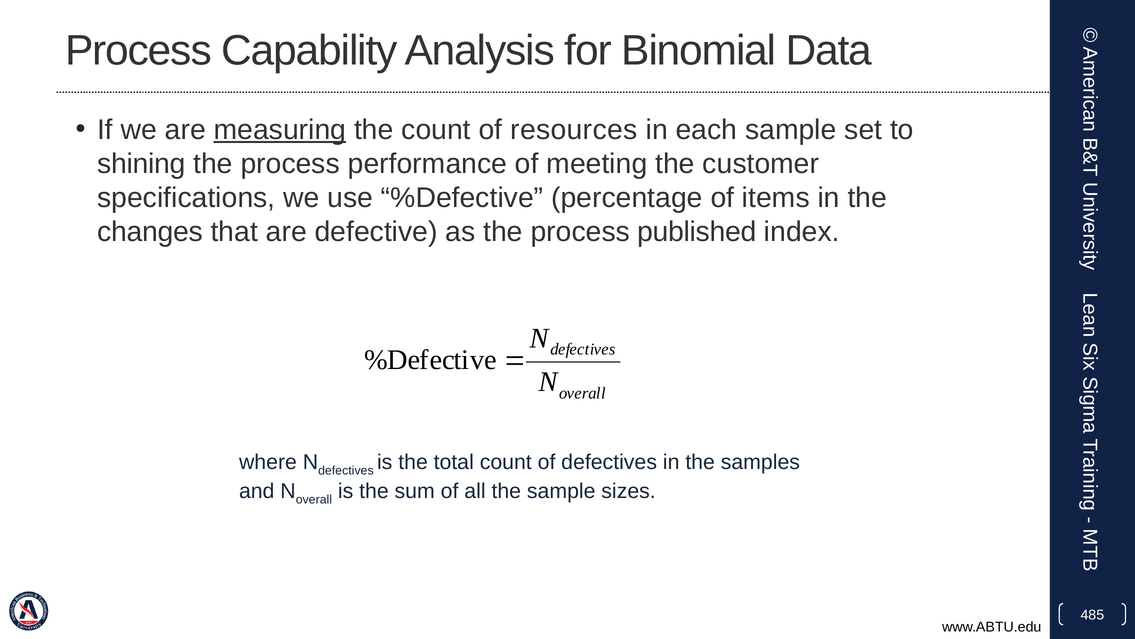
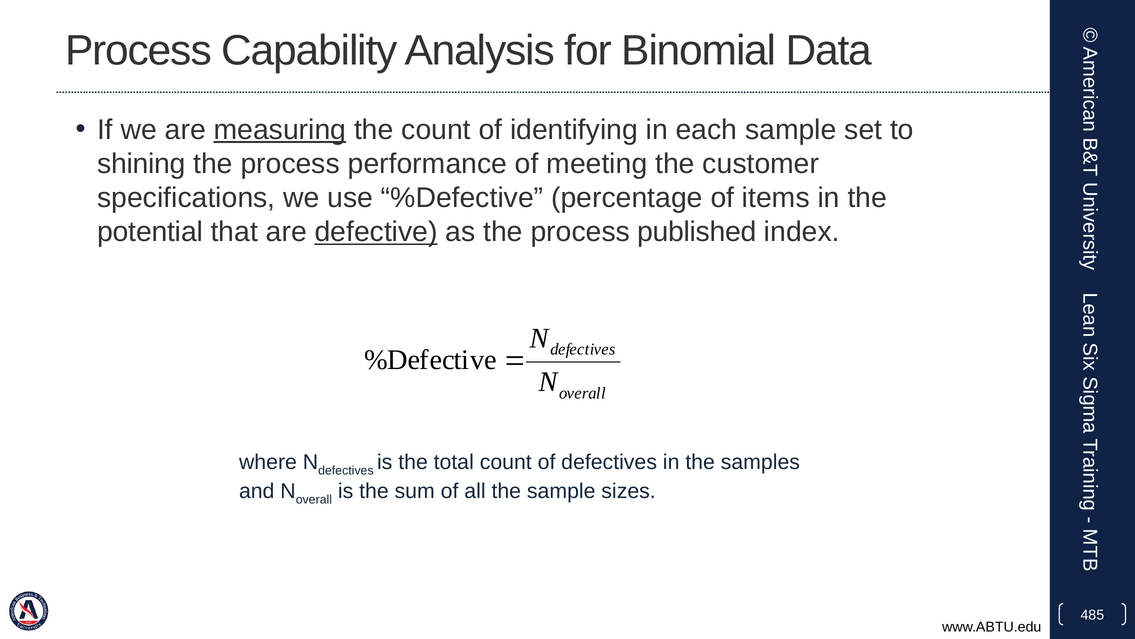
resources: resources -> identifying
changes: changes -> potential
defective underline: none -> present
